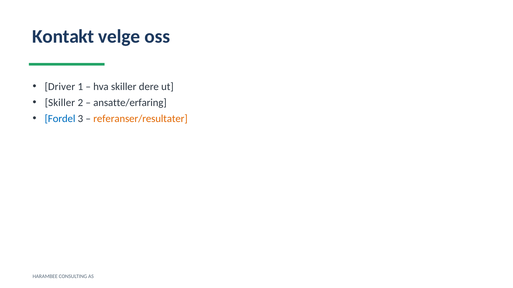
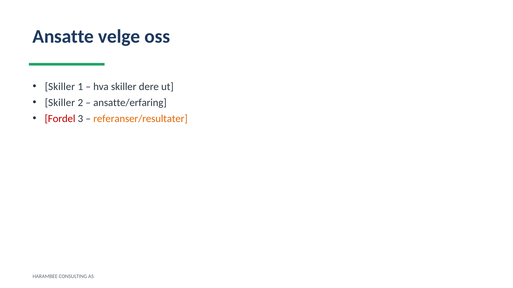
Kontakt: Kontakt -> Ansatte
Driver at (60, 87): Driver -> Skiller
Fordel colour: blue -> red
